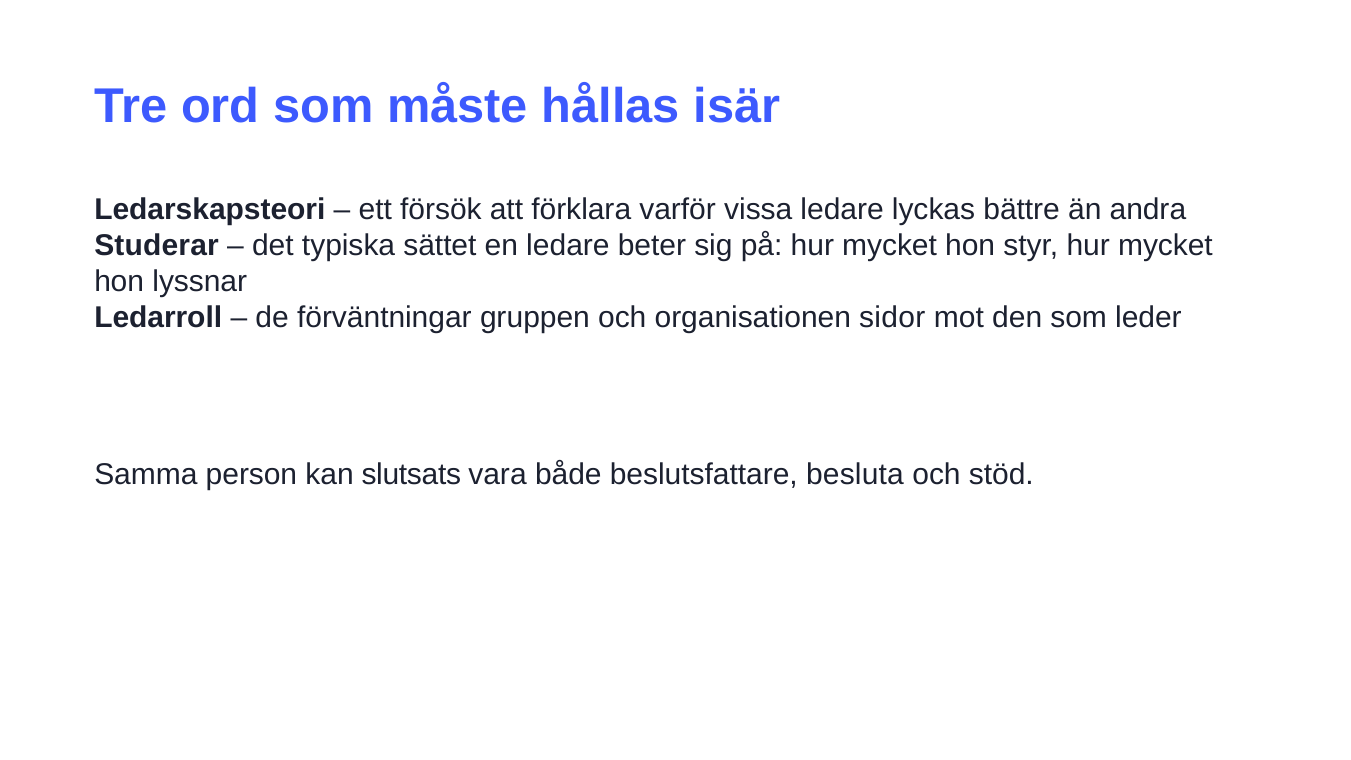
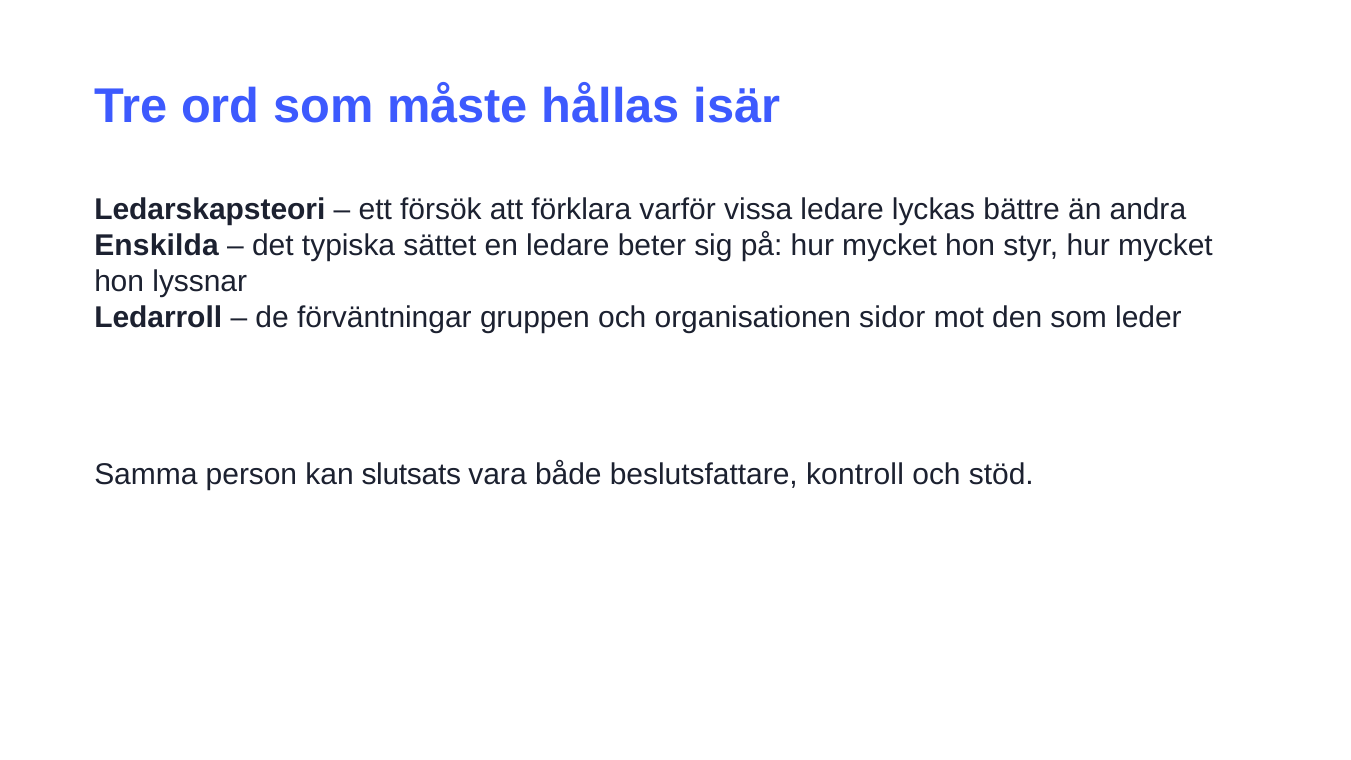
Studerar: Studerar -> Enskilda
besluta: besluta -> kontroll
